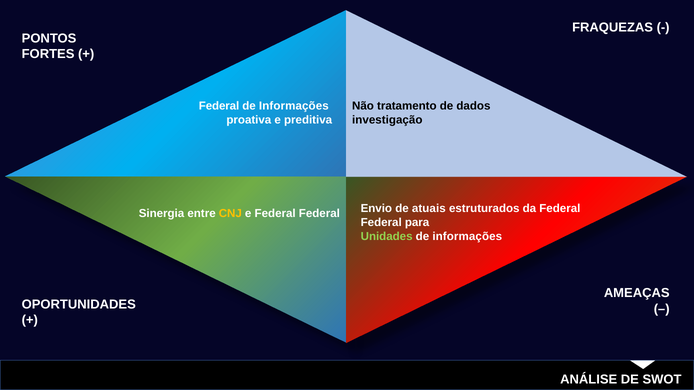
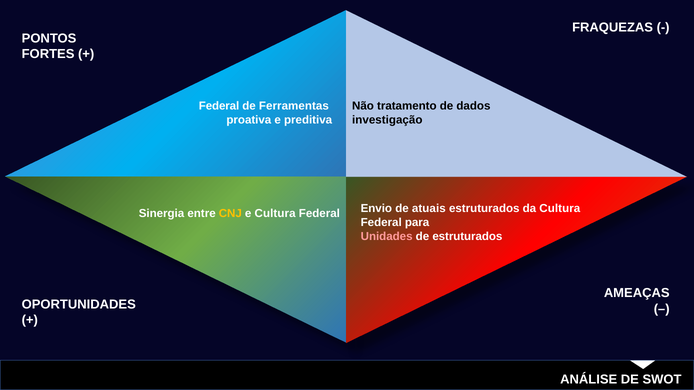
Informações at (294, 106): Informações -> Ferramentas
e Federal: Federal -> Cultura
da Federal: Federal -> Cultura
Unidades colour: light green -> pink
informações at (467, 236): informações -> estruturados
